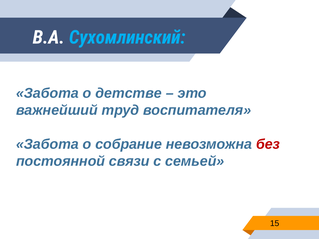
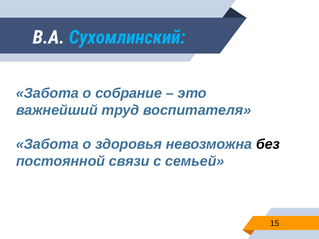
детстве: детстве -> собрание
собрание: собрание -> здоровья
без colour: red -> black
